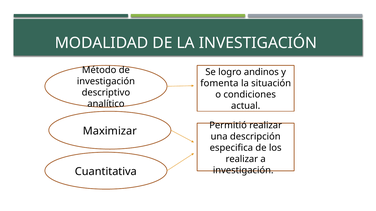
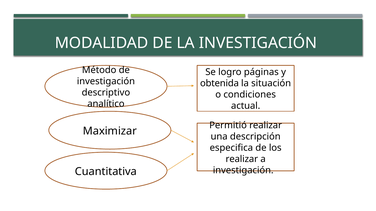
andinos: andinos -> páginas
fomenta: fomenta -> obtenida
